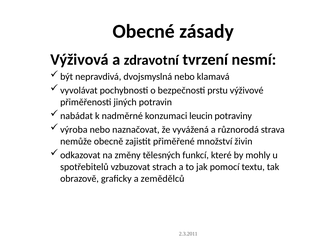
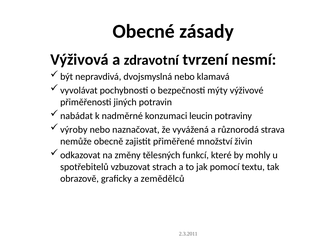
prstu: prstu -> mýty
výroba: výroba -> výroby
